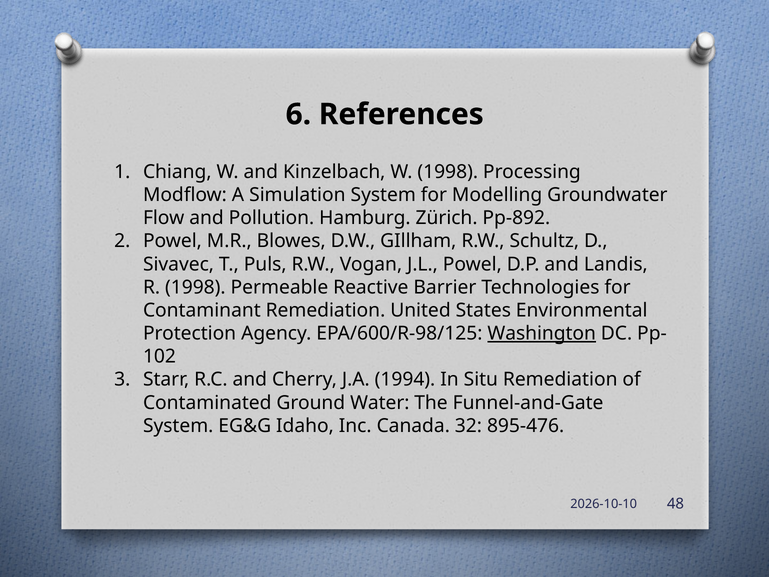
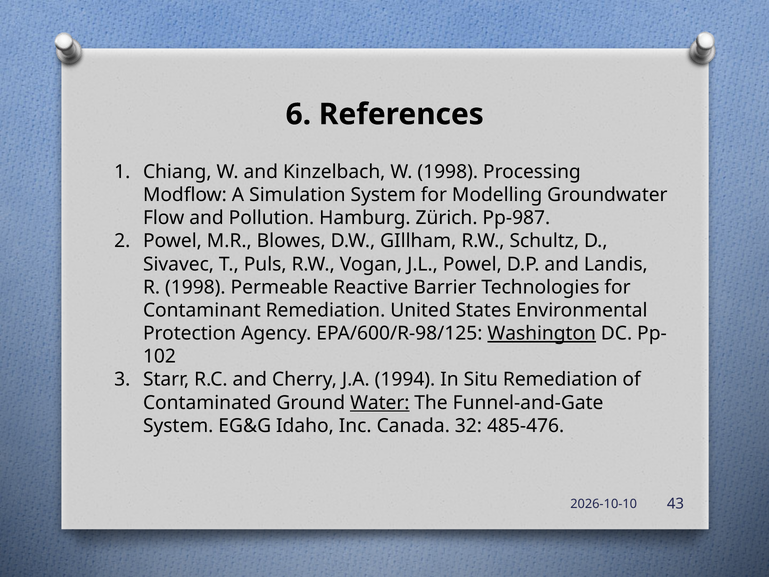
Pp-892: Pp-892 -> Pp-987
Water underline: none -> present
895-476: 895-476 -> 485-476
48: 48 -> 43
